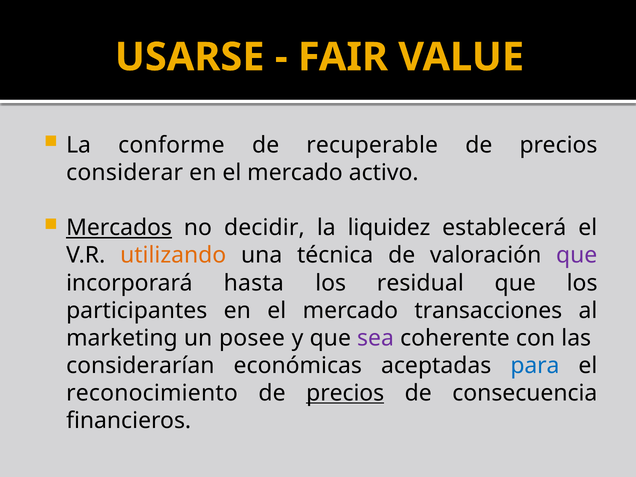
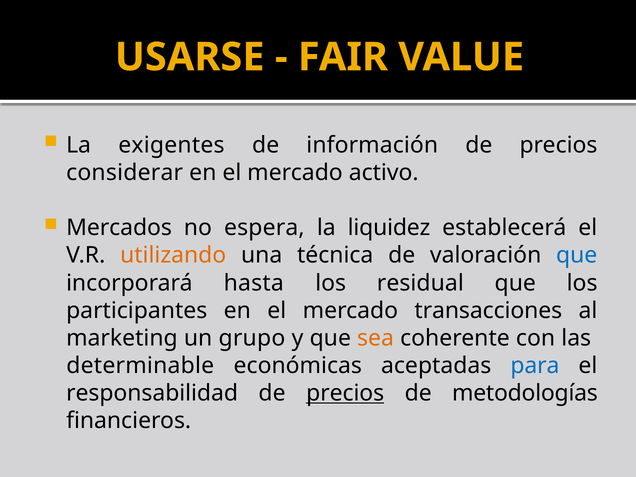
conforme: conforme -> exigentes
recuperable: recuperable -> información
Mercados underline: present -> none
decidir: decidir -> espera
que at (577, 255) colour: purple -> blue
posee: posee -> grupo
sea colour: purple -> orange
considerarían: considerarían -> determinable
reconocimiento: reconocimiento -> responsabilidad
consecuencia: consecuencia -> metodologías
